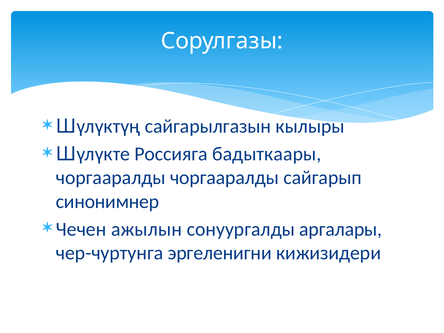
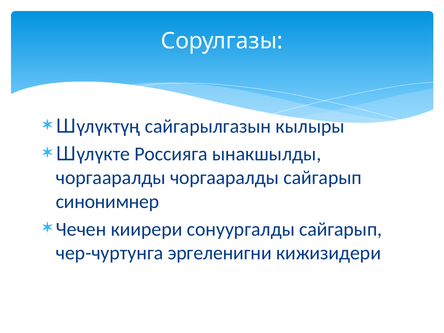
бадыткаары: бадыткаары -> ынакшылды
ажылын: ажылын -> киирери
сонуургалды аргалары: аргалары -> сайгарып
